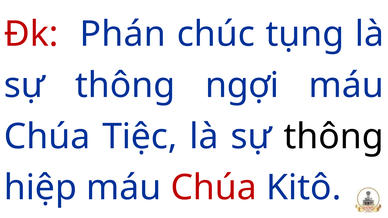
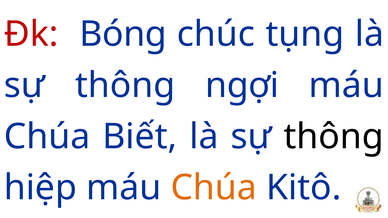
Phán: Phán -> Bóng
Tiệc: Tiệc -> Biết
Chúa at (214, 188) colour: red -> orange
